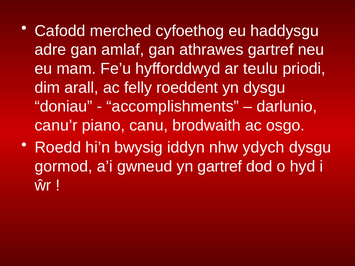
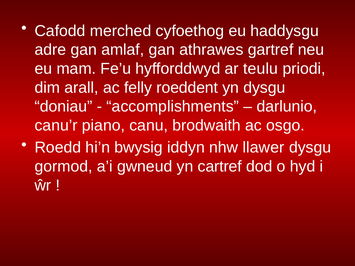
ydych: ydych -> llawer
yn gartref: gartref -> cartref
